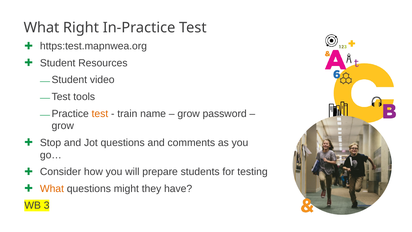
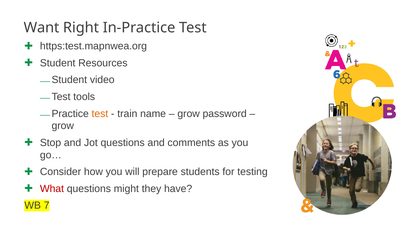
What at (41, 28): What -> Want
What at (52, 189) colour: orange -> red
3: 3 -> 7
